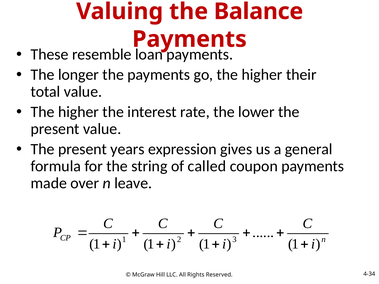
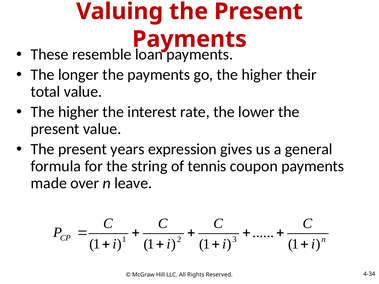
Valuing the Balance: Balance -> Present
called: called -> tennis
